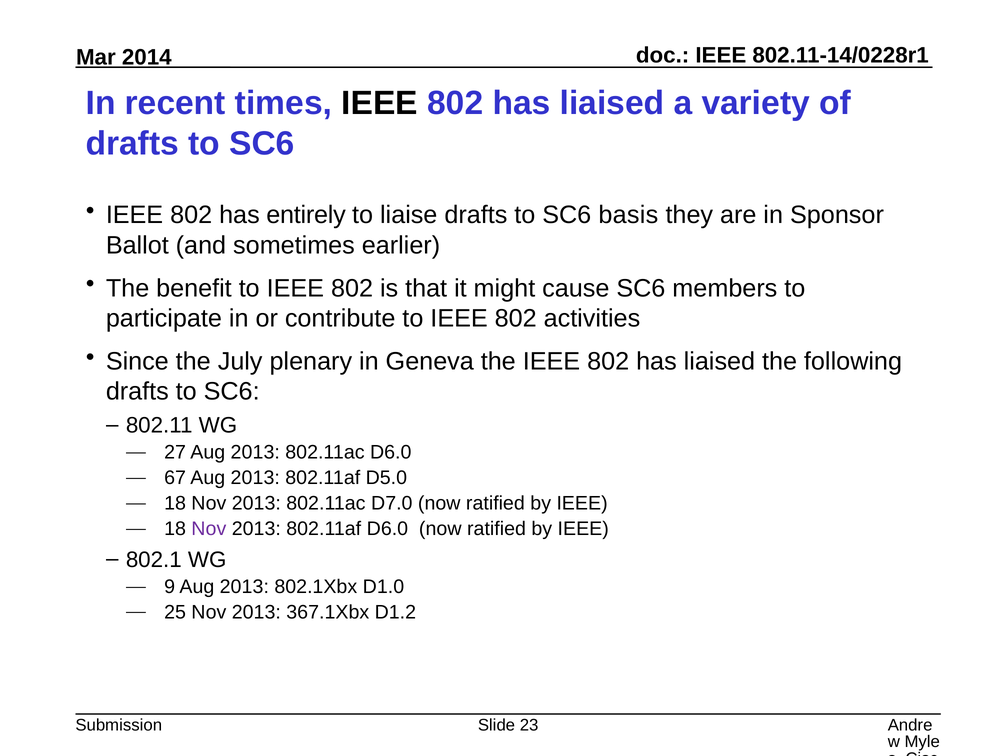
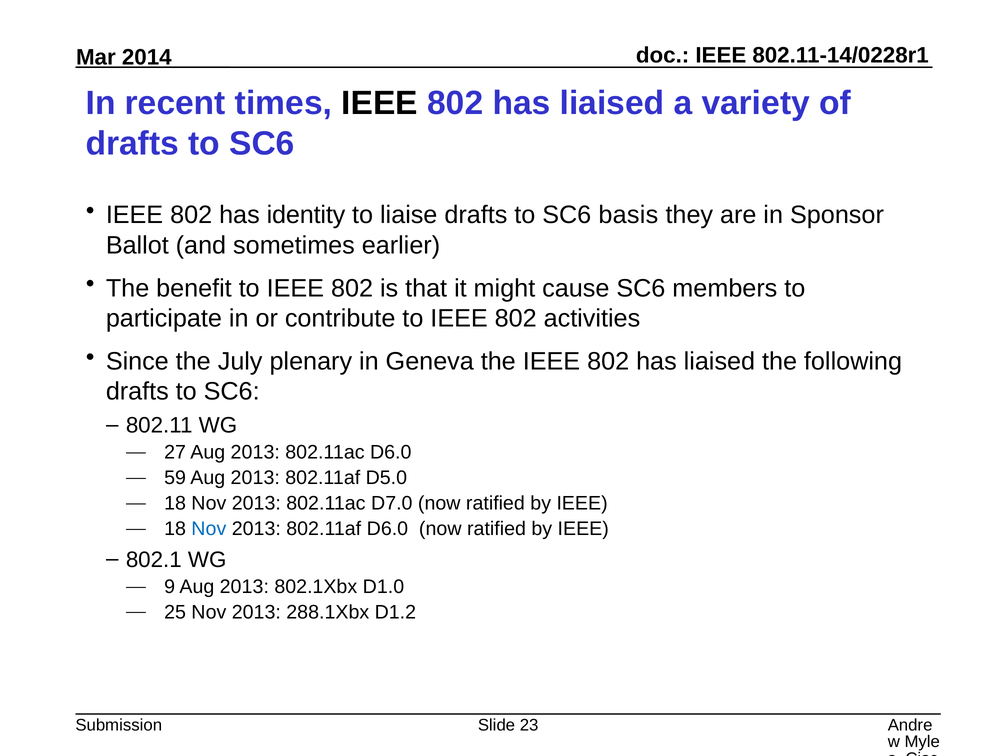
entirely: entirely -> identity
67: 67 -> 59
Nov at (209, 529) colour: purple -> blue
367.1Xbx: 367.1Xbx -> 288.1Xbx
